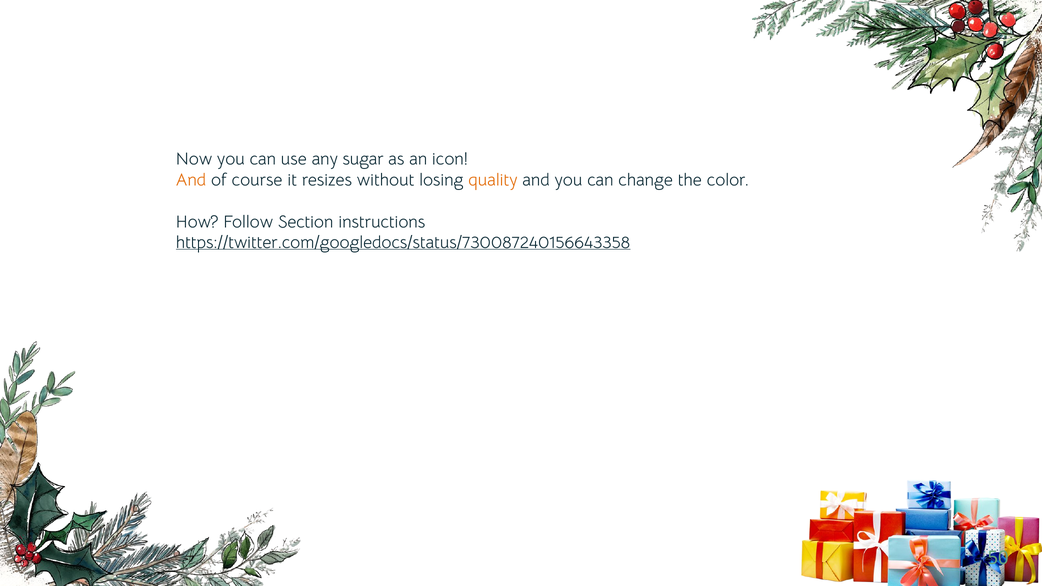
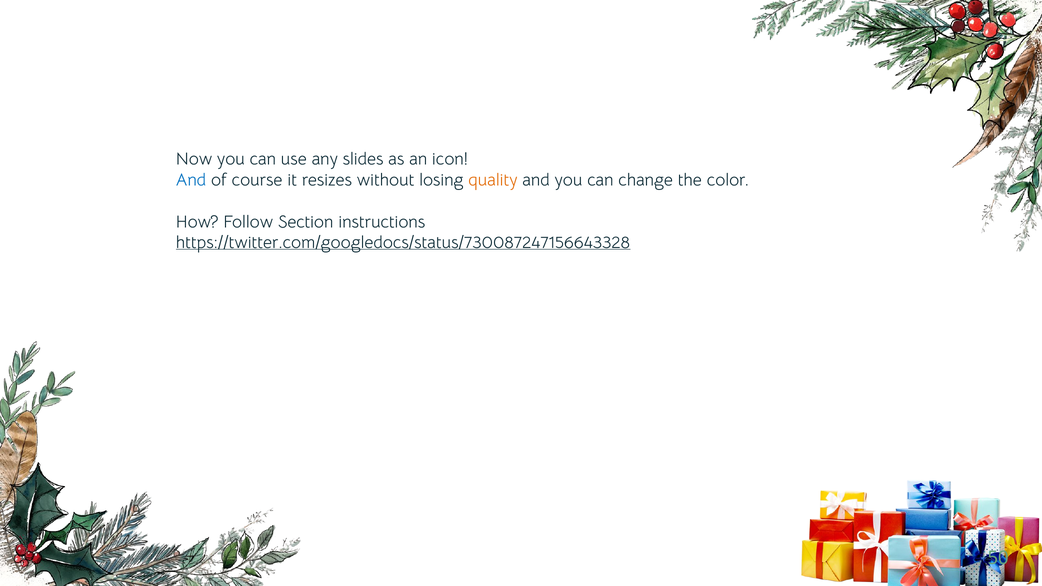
sugar: sugar -> slides
And at (191, 180) colour: orange -> blue
https://twitter.com/googledocs/status/730087240156643358: https://twitter.com/googledocs/status/730087240156643358 -> https://twitter.com/googledocs/status/730087247156643328
